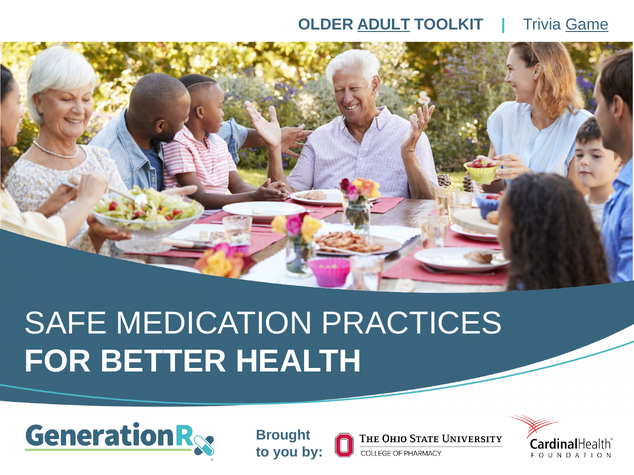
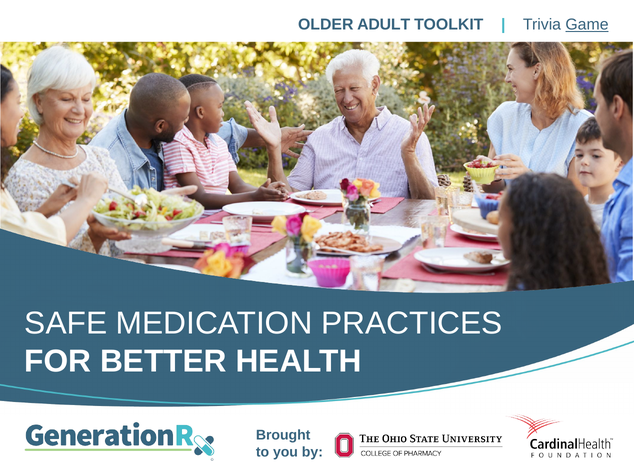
ADULT underline: present -> none
